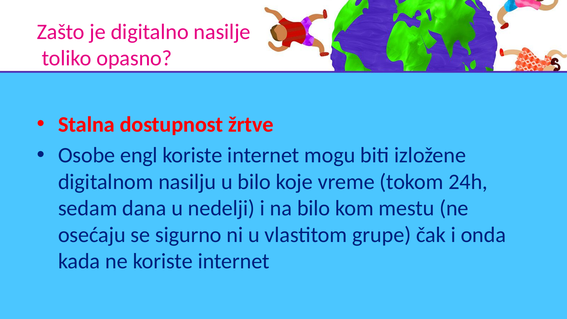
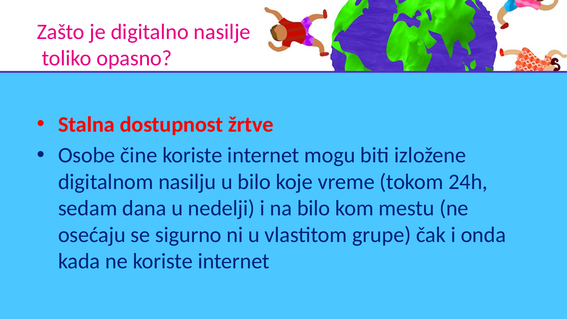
engl: engl -> čine
